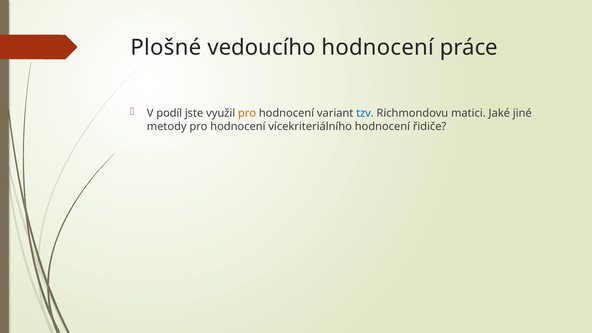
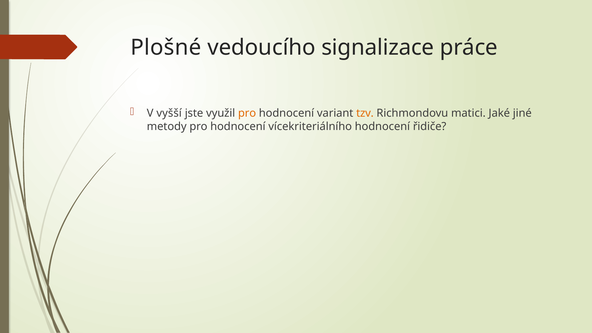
vedoucího hodnocení: hodnocení -> signalizace
podíl: podíl -> vyšší
tzv colour: blue -> orange
